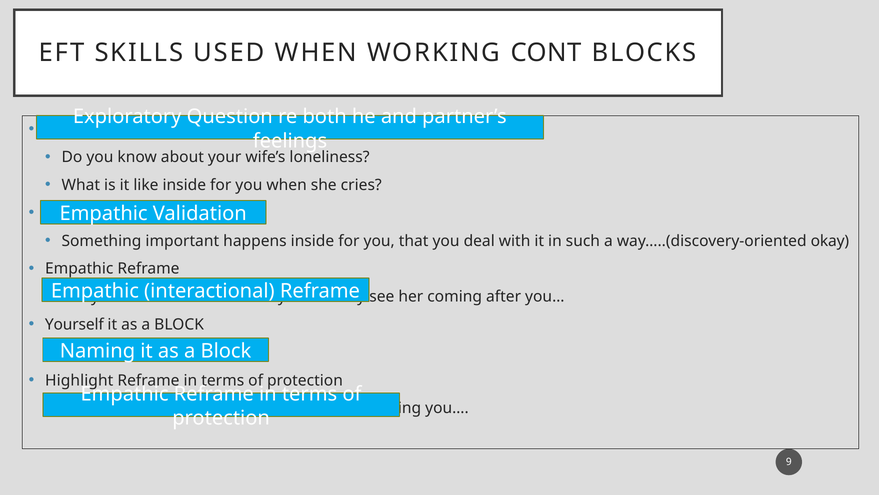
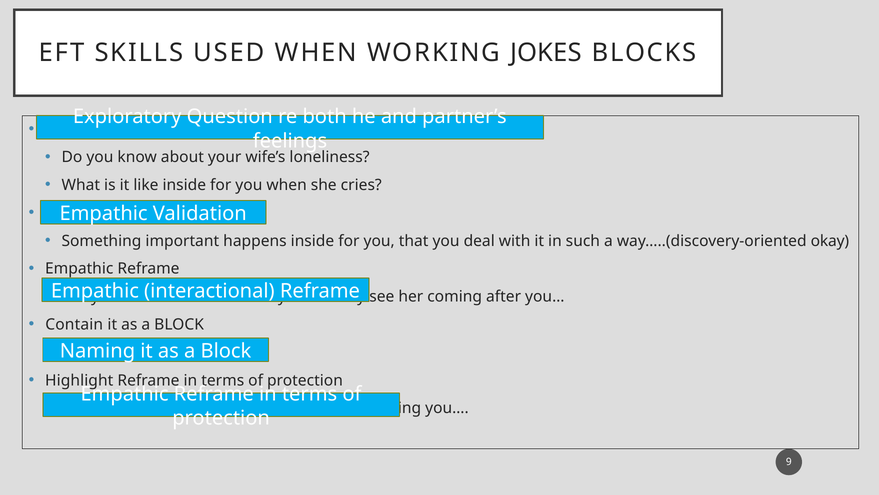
CONT: CONT -> JOKES
Yourself: Yourself -> Contain
